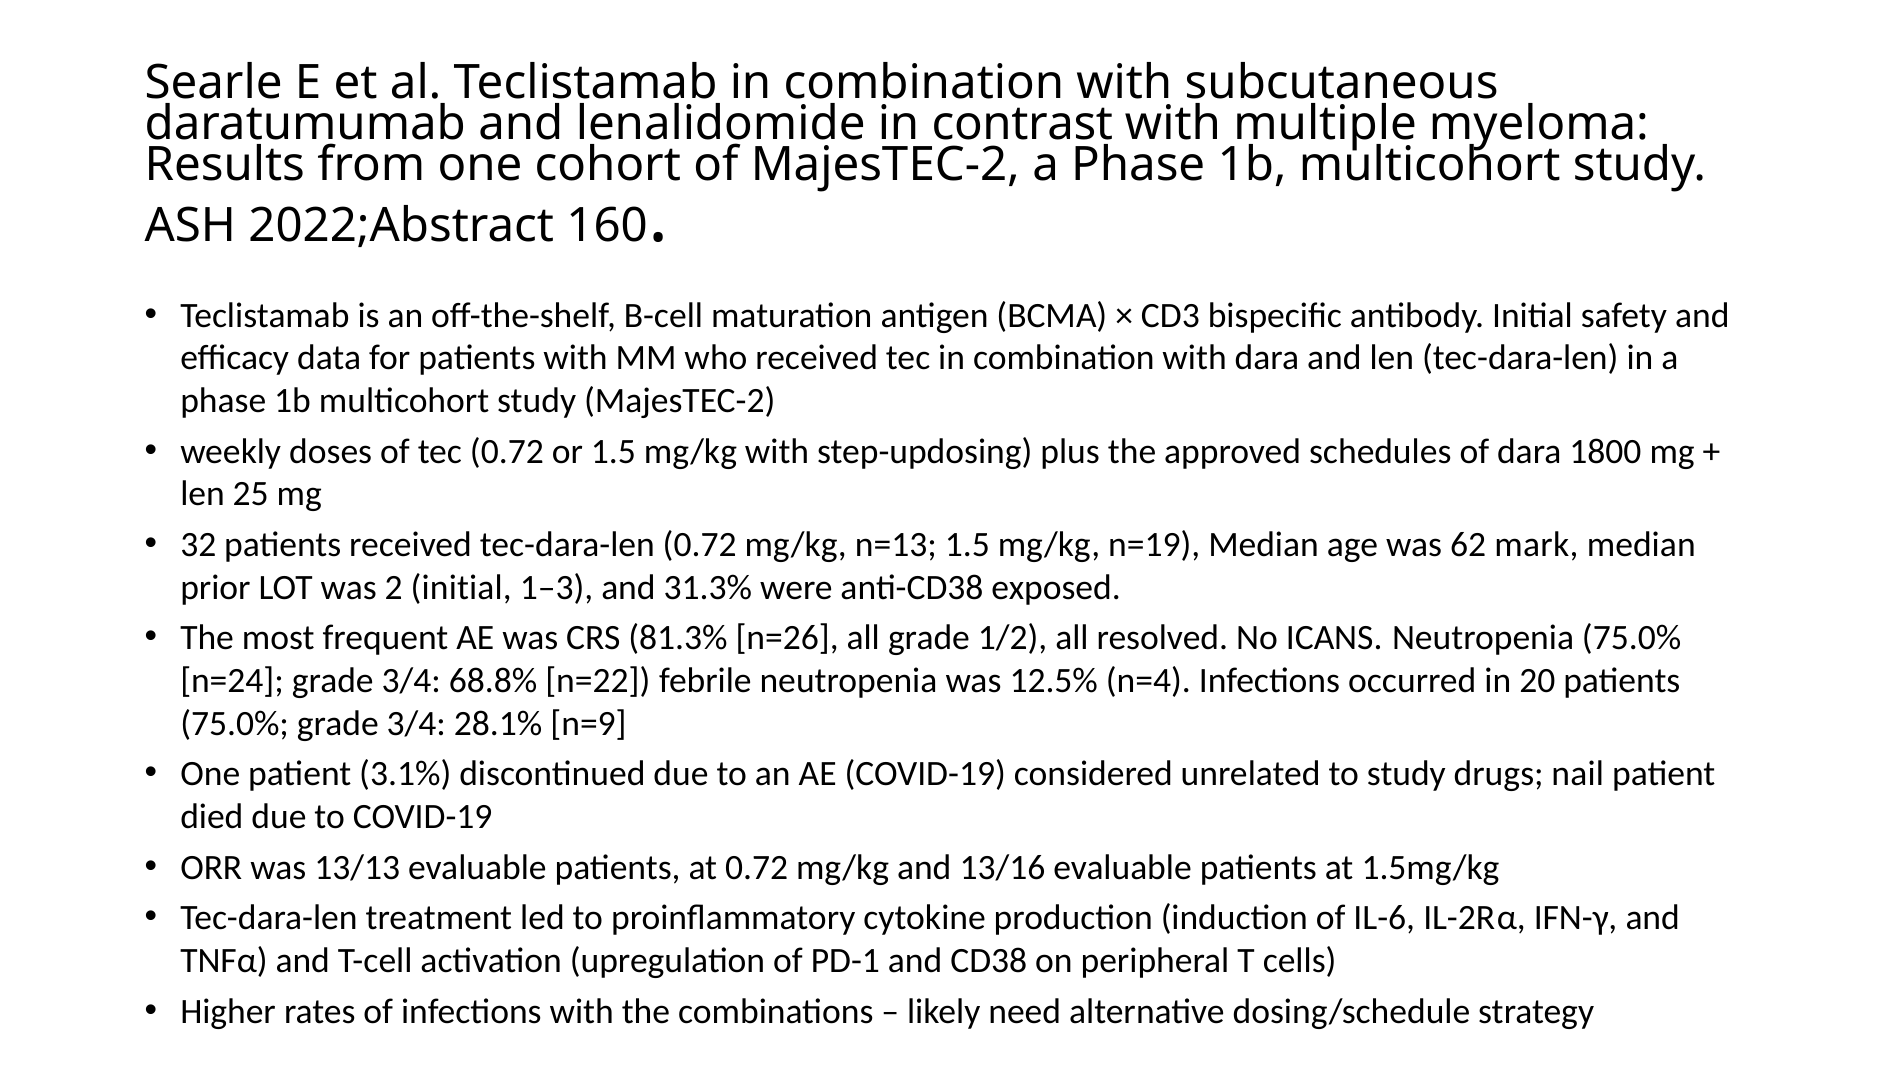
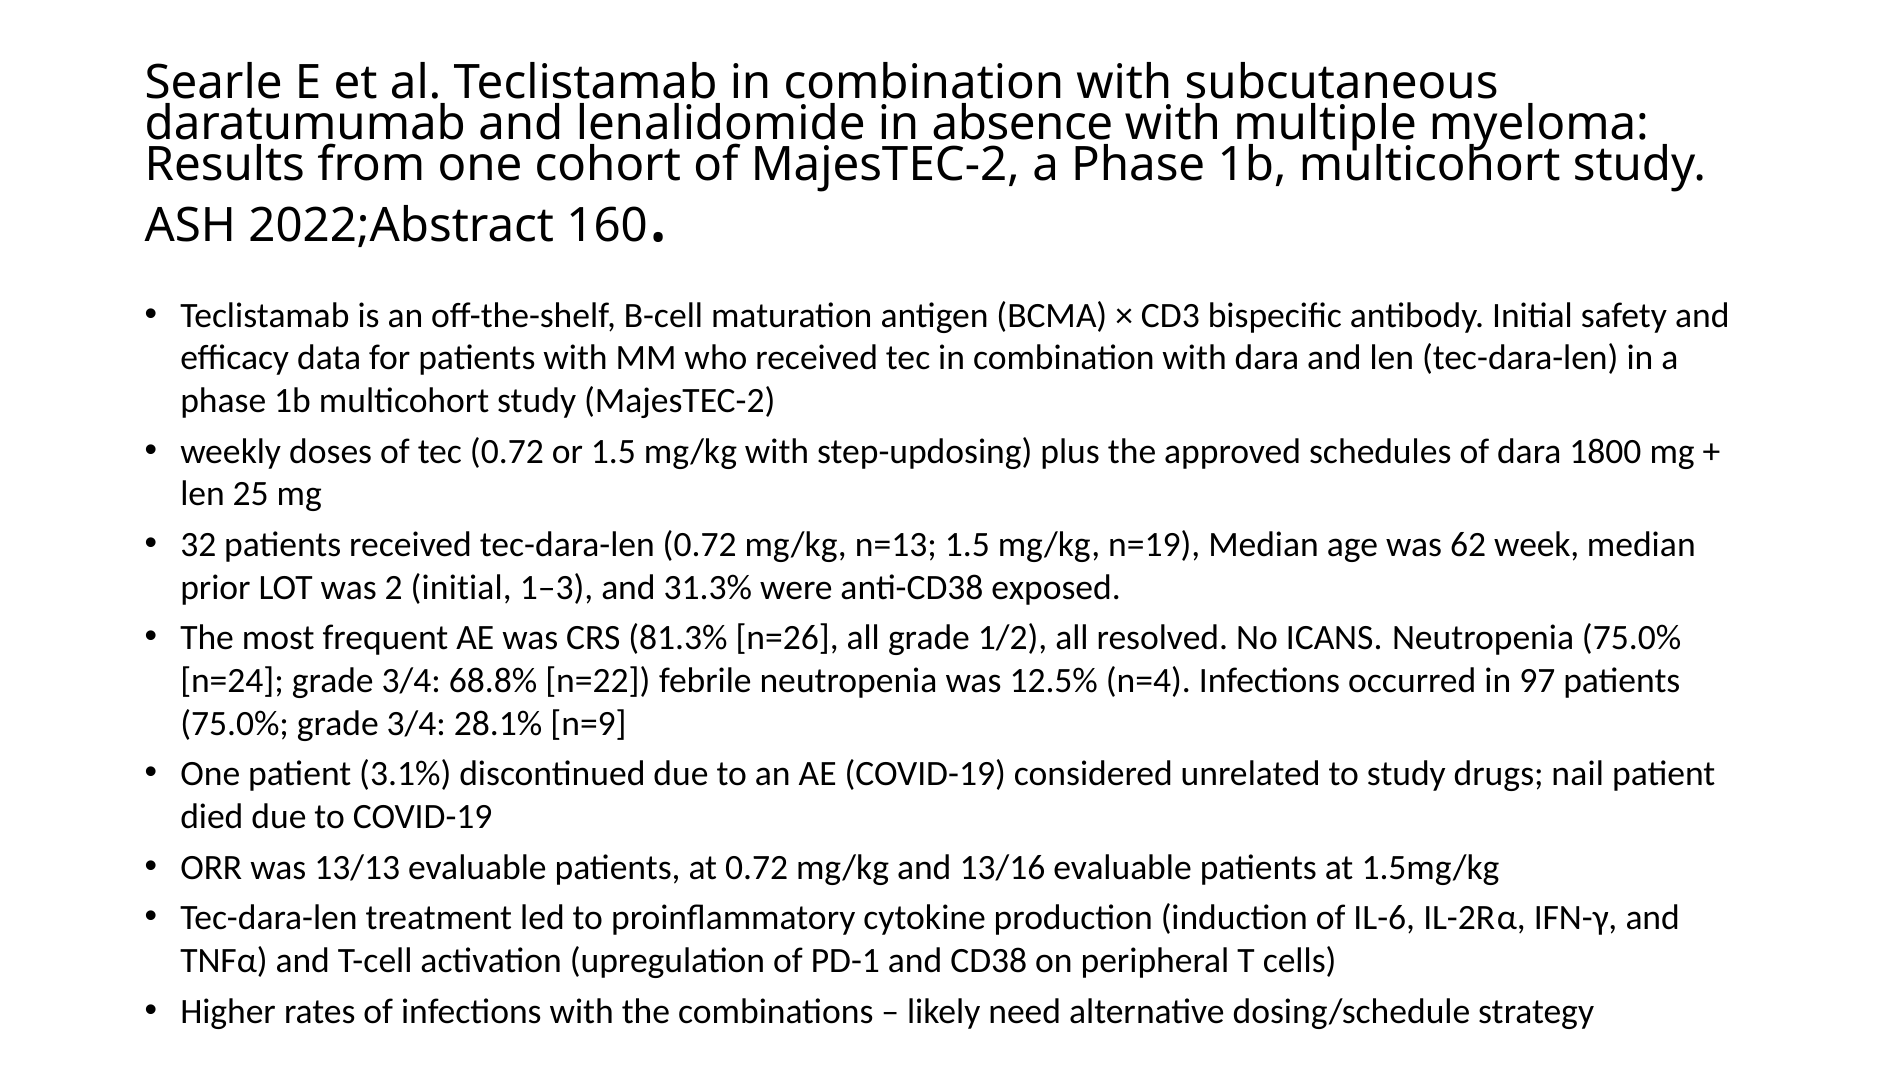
contrast: contrast -> absence
mark: mark -> week
20: 20 -> 97
